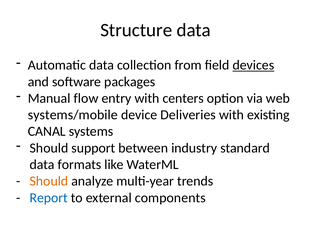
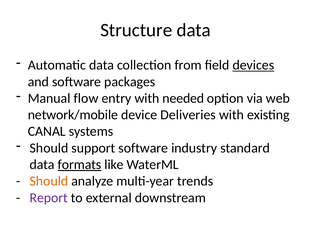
centers: centers -> needed
systems/mobile: systems/mobile -> network/mobile
support between: between -> software
formats underline: none -> present
Report colour: blue -> purple
components: components -> downstream
